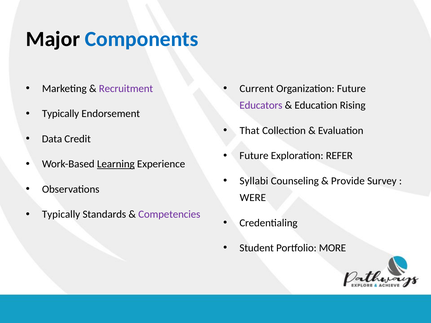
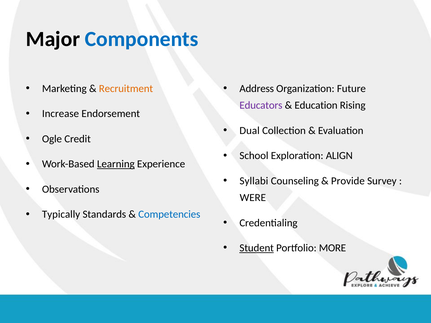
Recruitment colour: purple -> orange
Current: Current -> Address
Typically at (61, 114): Typically -> Increase
That: That -> Dual
Data: Data -> Ogle
Future at (254, 156): Future -> School
REFER: REFER -> ALIGN
Competencies colour: purple -> blue
Student underline: none -> present
